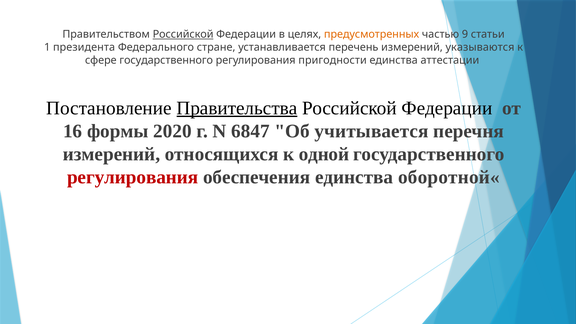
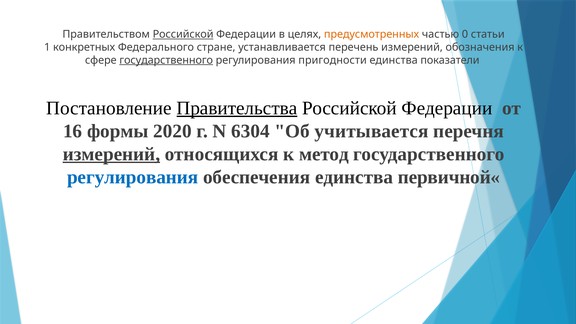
9: 9 -> 0
президента: президента -> конкретных
указываются: указываются -> обозначения
государственного at (166, 60) underline: none -> present
аттестации: аттестации -> показатели
6847: 6847 -> 6304
измерений at (111, 154) underline: none -> present
одной: одной -> метод
регулирования at (133, 177) colour: red -> blue
оборотной«: оборотной« -> первичной«
